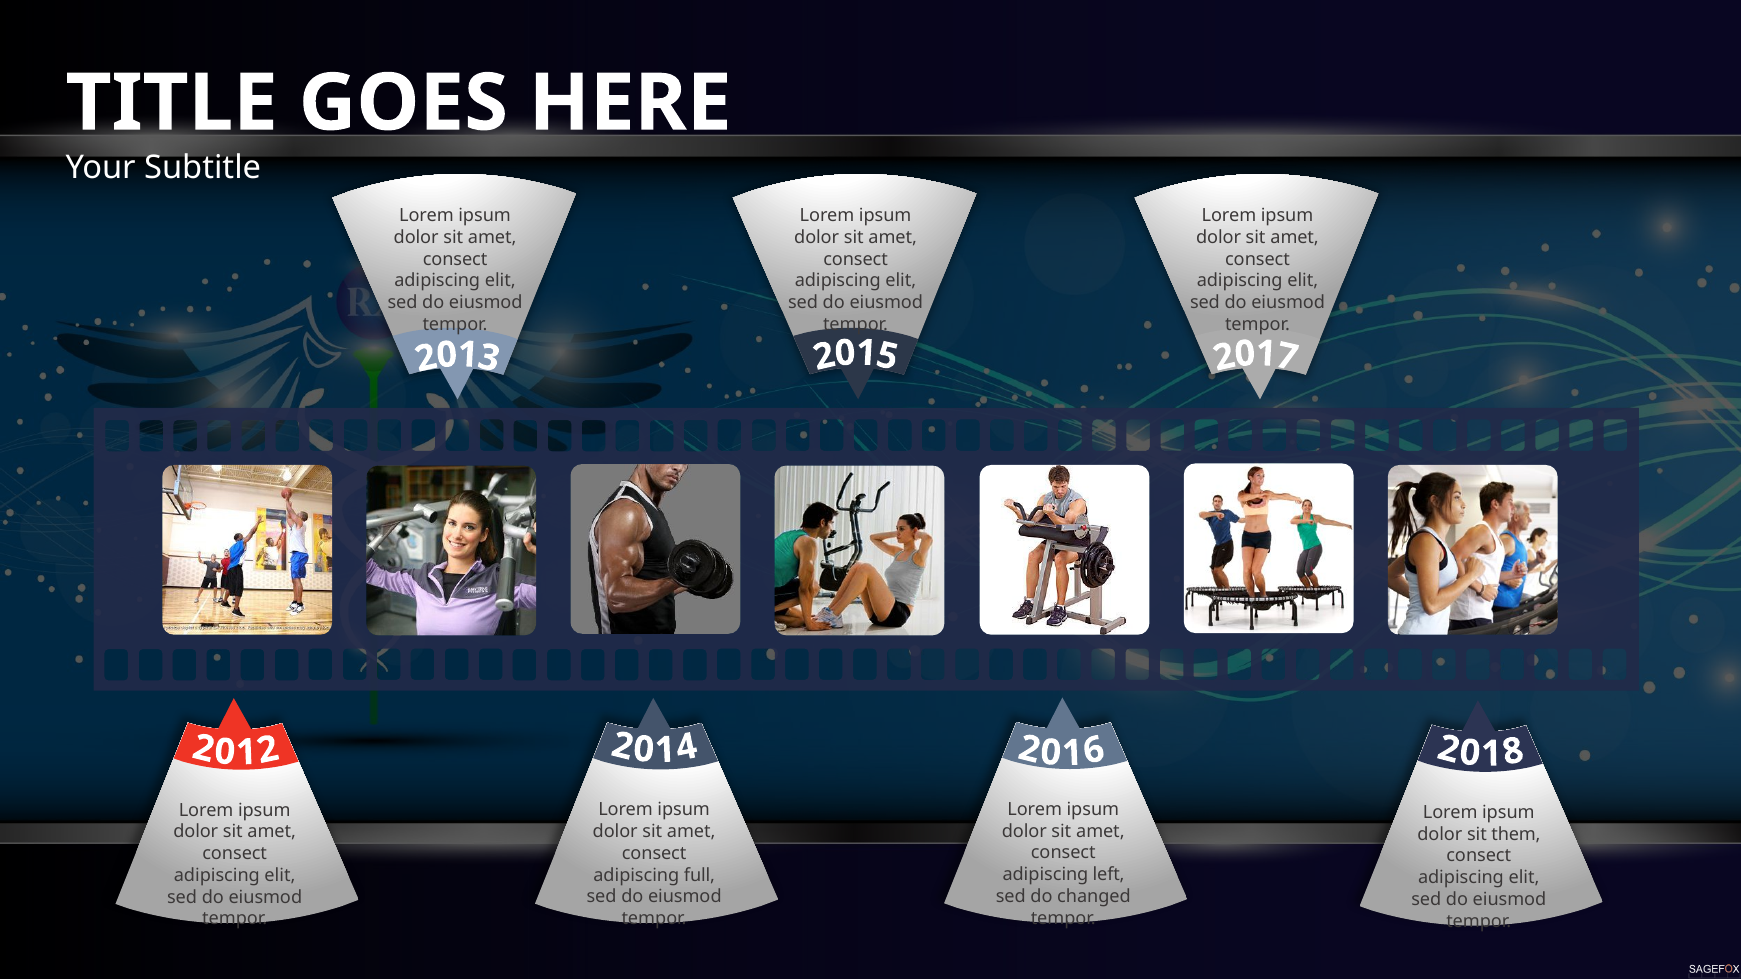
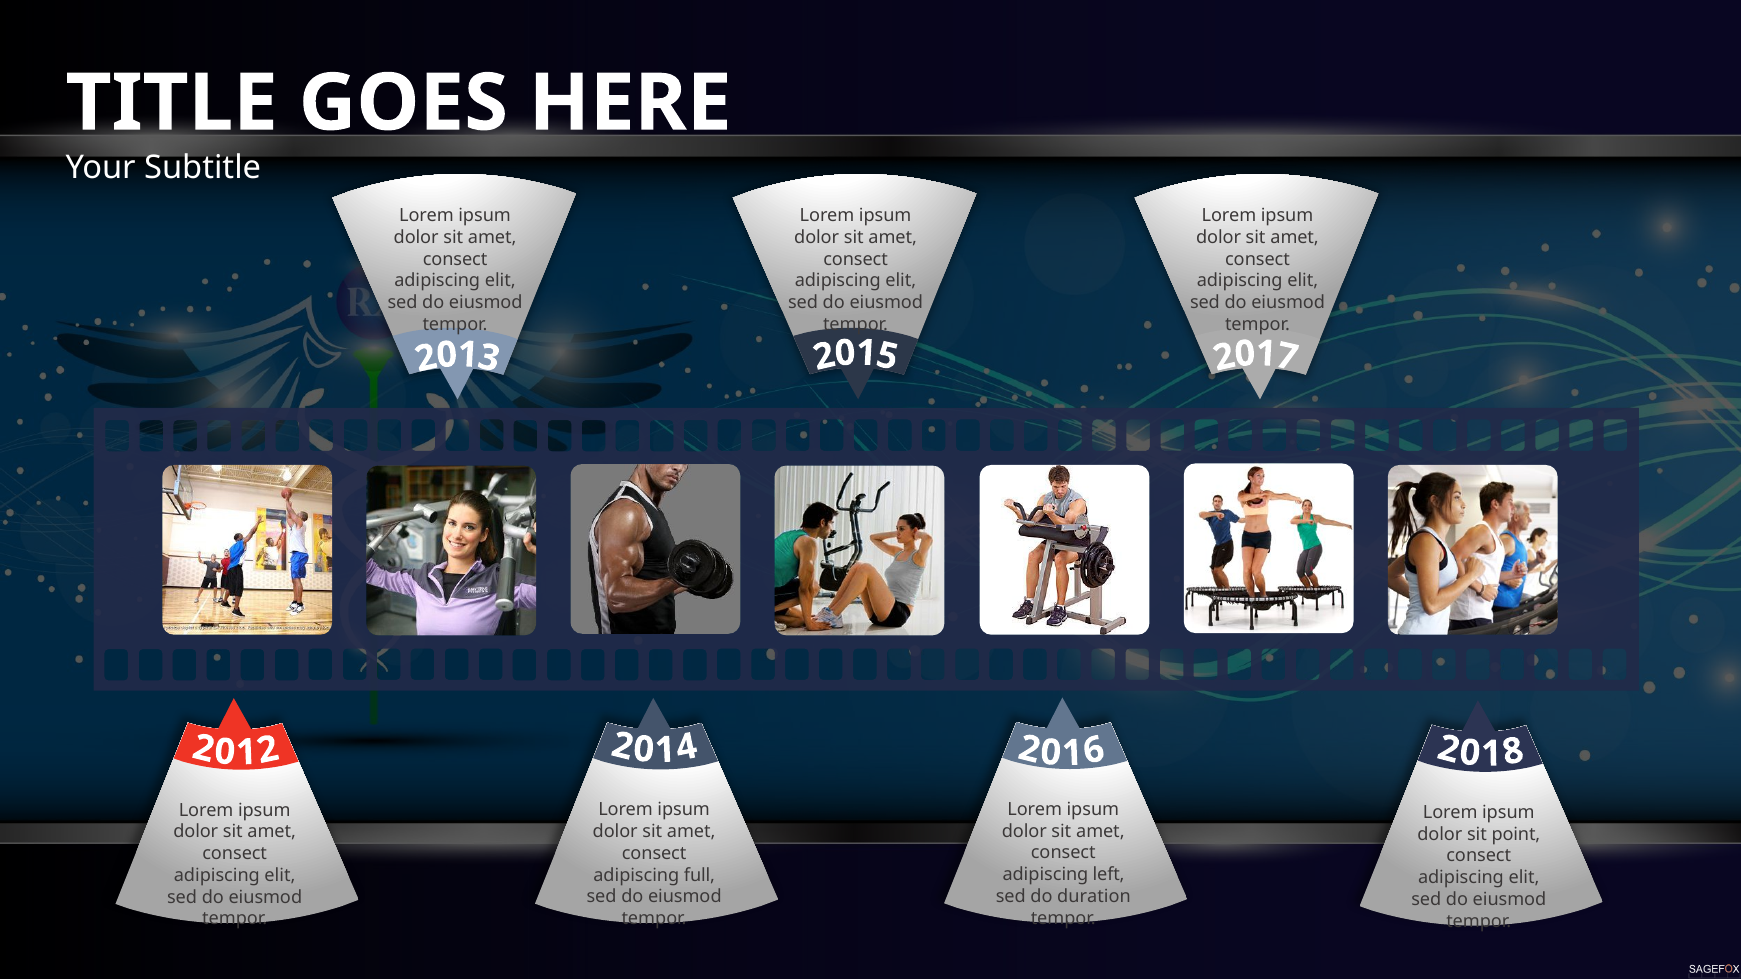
them: them -> point
changed: changed -> duration
